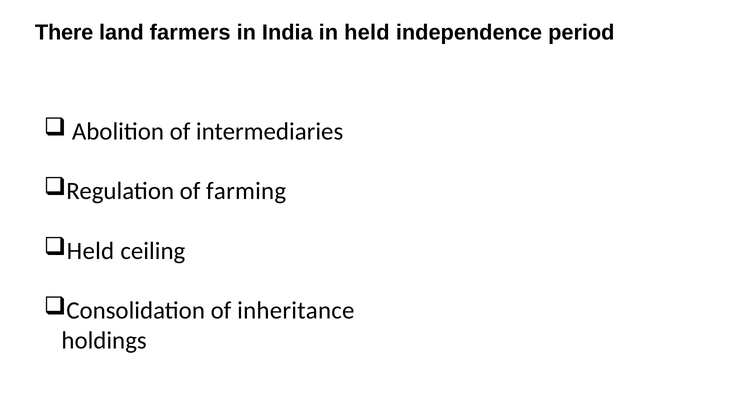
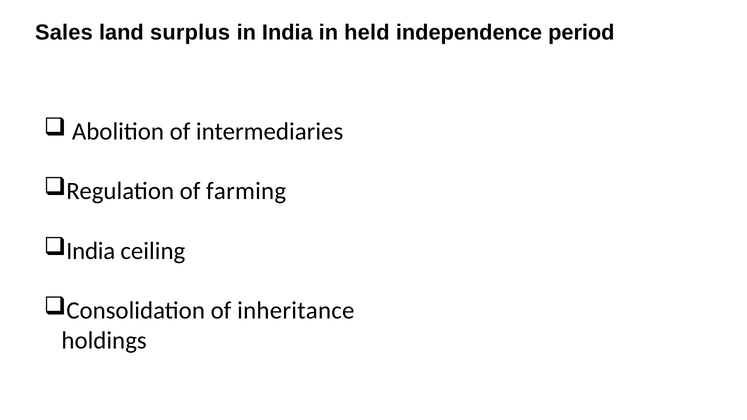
There: There -> Sales
farmers: farmers -> surplus
Held at (90, 251): Held -> India
